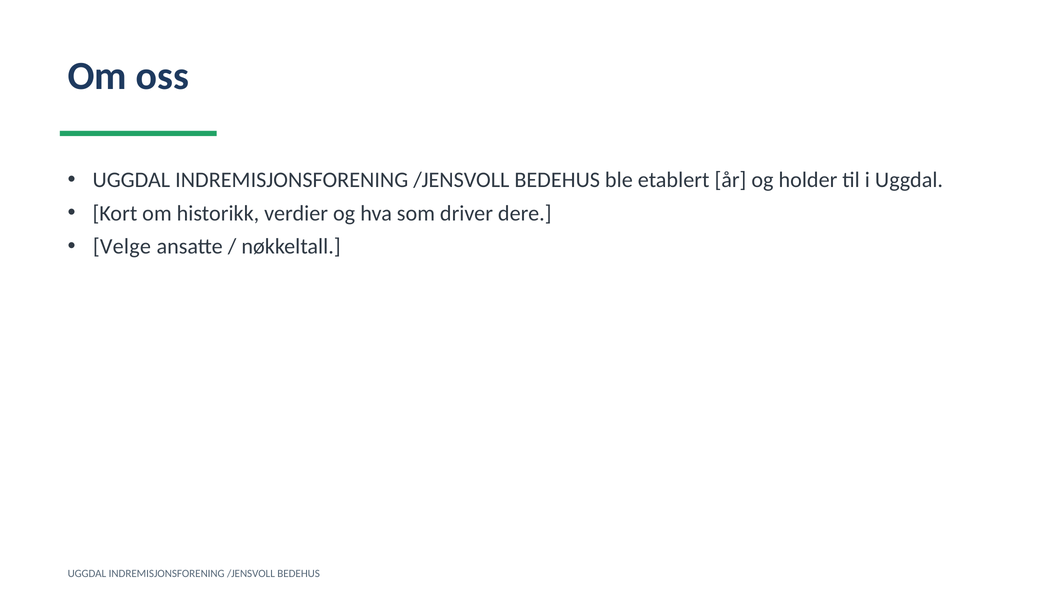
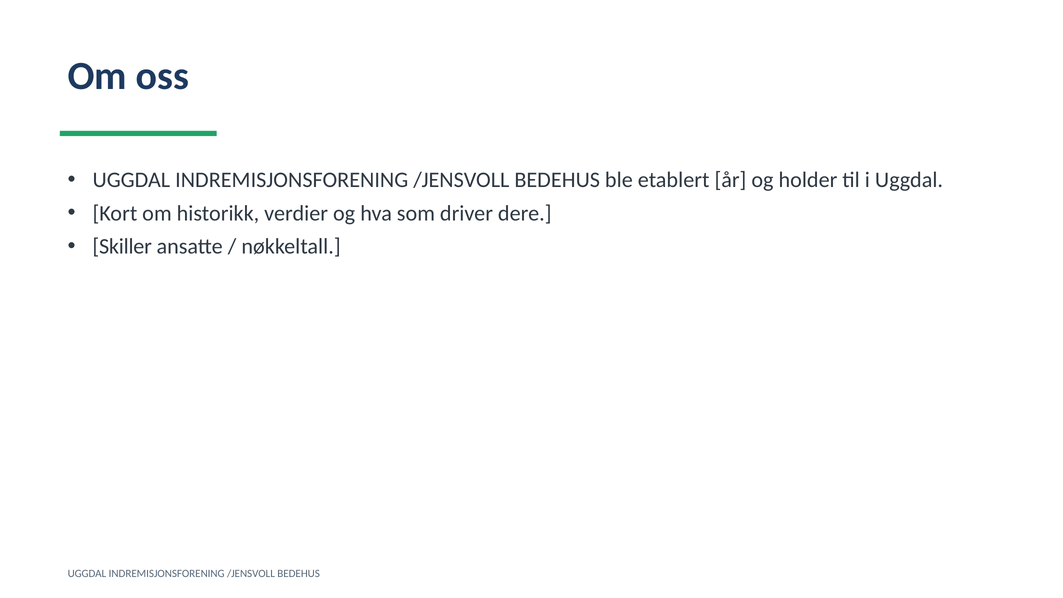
Velge: Velge -> Skiller
